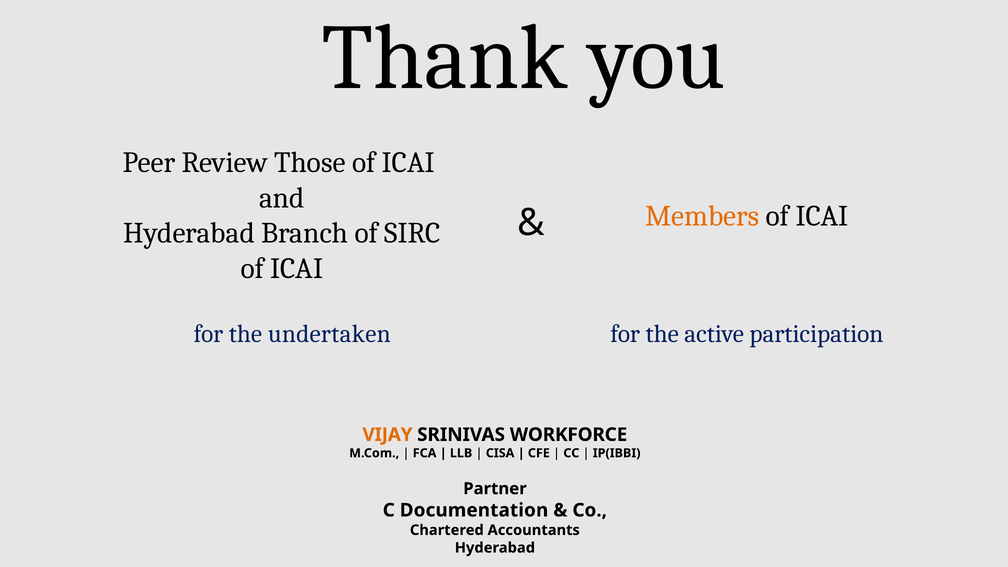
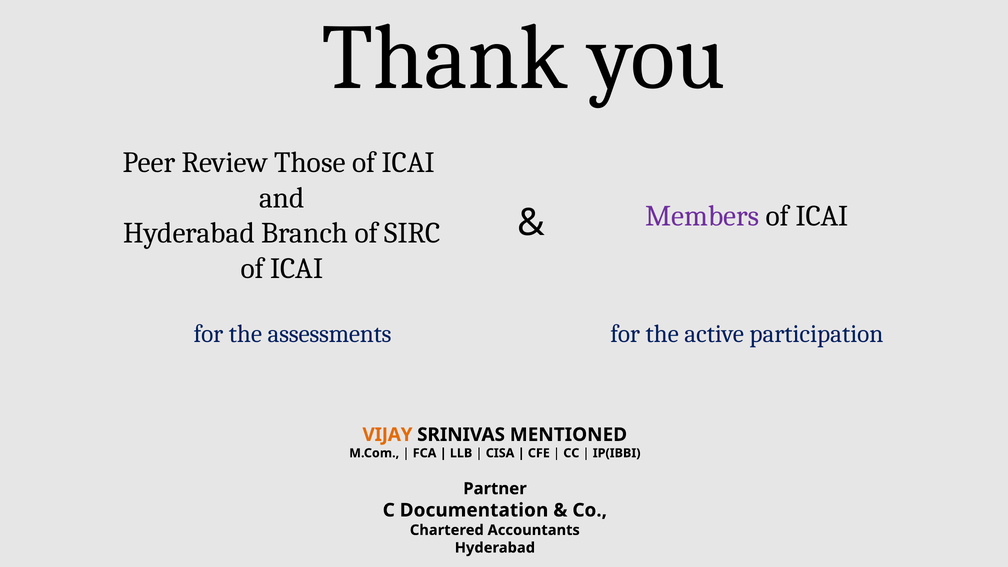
Members colour: orange -> purple
undertaken: undertaken -> assessments
WORKFORCE: WORKFORCE -> MENTIONED
